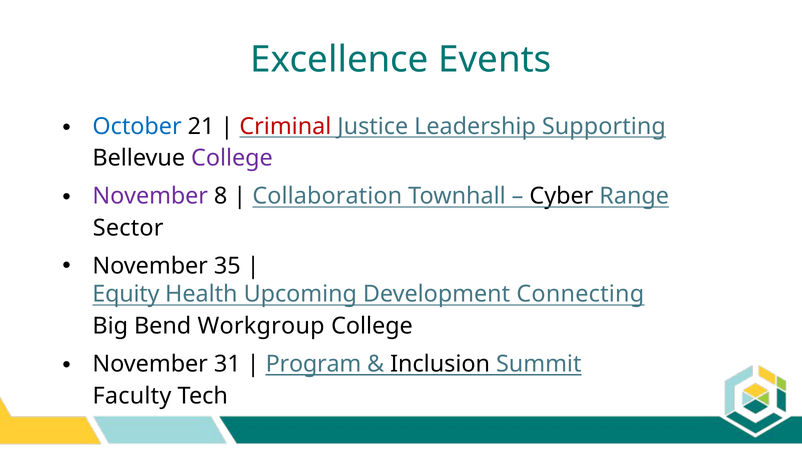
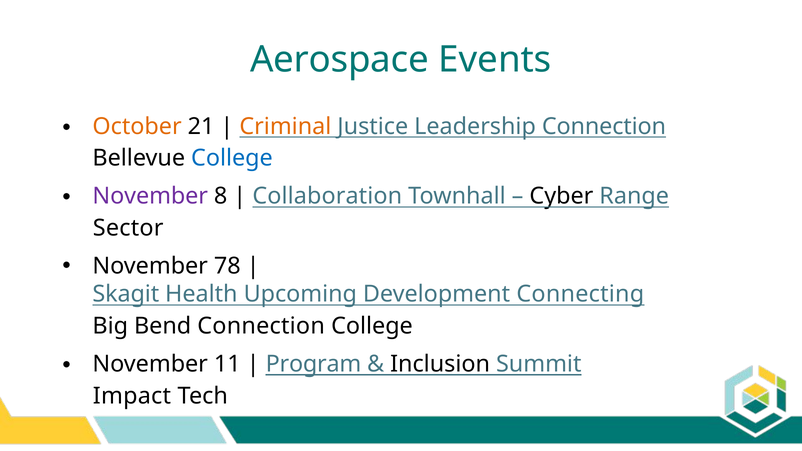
Excellence: Excellence -> Aerospace
October colour: blue -> orange
Criminal colour: red -> orange
Leadership Supporting: Supporting -> Connection
College at (232, 158) colour: purple -> blue
35: 35 -> 78
Equity: Equity -> Skagit
Bend Workgroup: Workgroup -> Connection
31: 31 -> 11
Faculty: Faculty -> Impact
